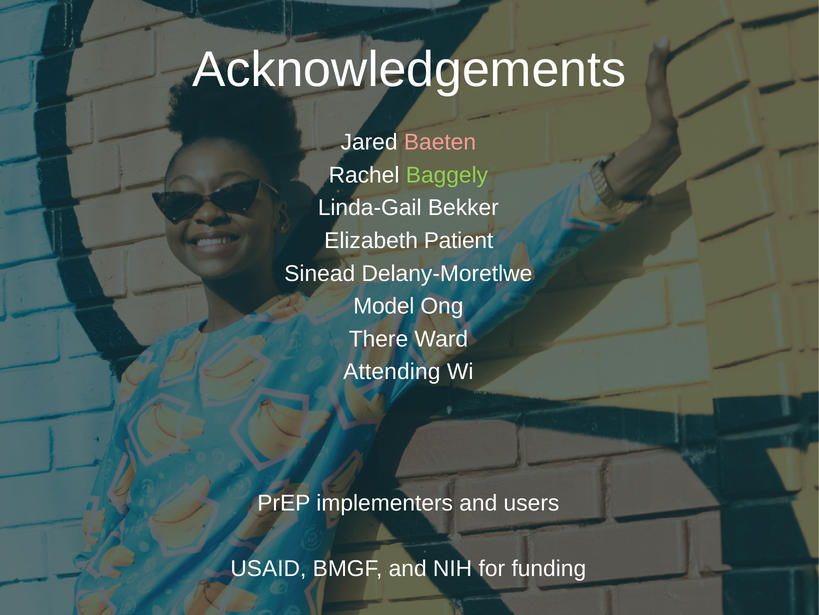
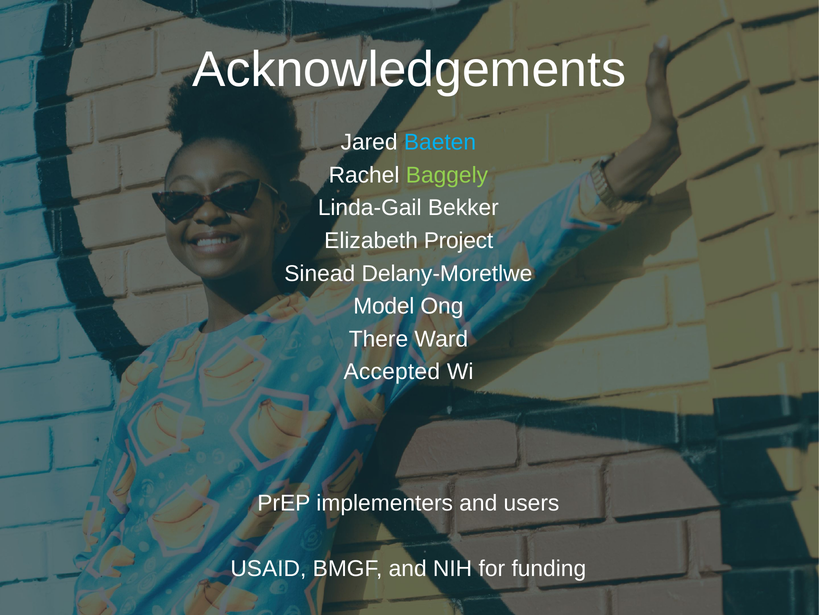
Baeten colour: pink -> light blue
Patient: Patient -> Project
Attending: Attending -> Accepted
